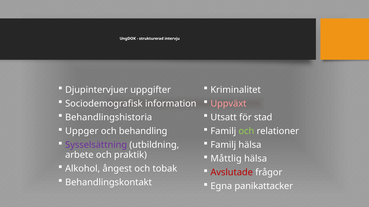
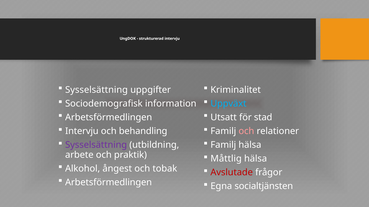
Djupintervjuer at (97, 90): Djupintervjuer -> Sysselsättning
Uppväxt colour: pink -> light blue
Behandlingshistoria at (109, 118): Behandlingshistoria -> Arbetsförmedlingen
Uppger at (82, 131): Uppger -> Intervju
och at (246, 131) colour: light green -> pink
Behandlingskontakt at (109, 183): Behandlingskontakt -> Arbetsförmedlingen
panikattacker: panikattacker -> socialtjänsten
